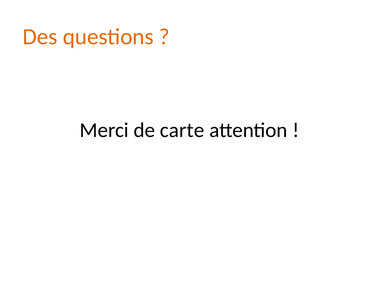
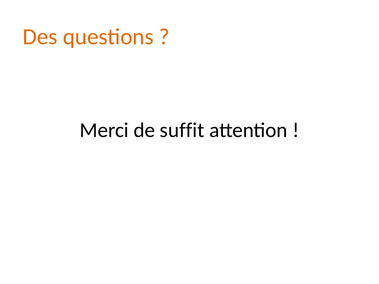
carte: carte -> suffit
